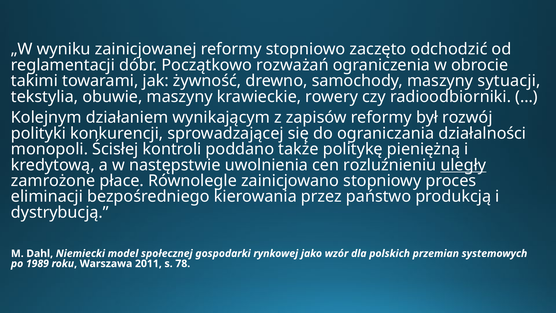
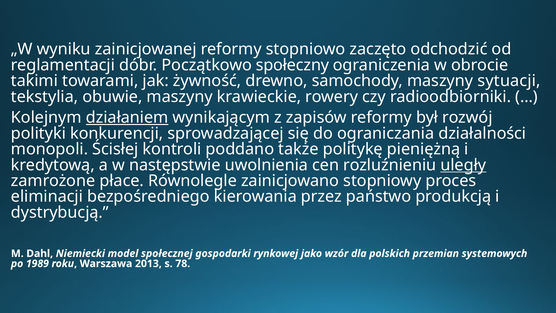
rozważań: rozważań -> społeczny
działaniem underline: none -> present
2011: 2011 -> 2013
